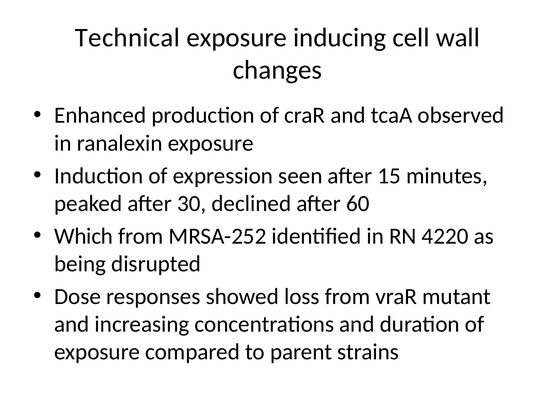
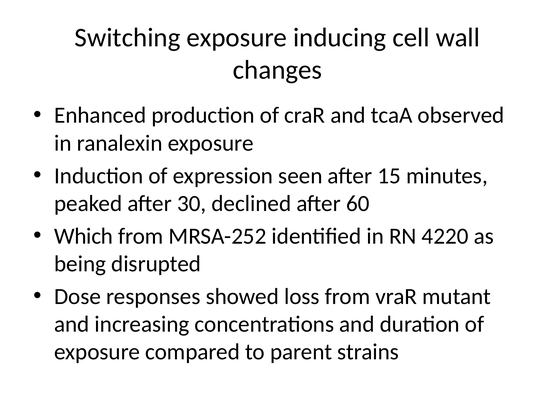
Technical: Technical -> Switching
